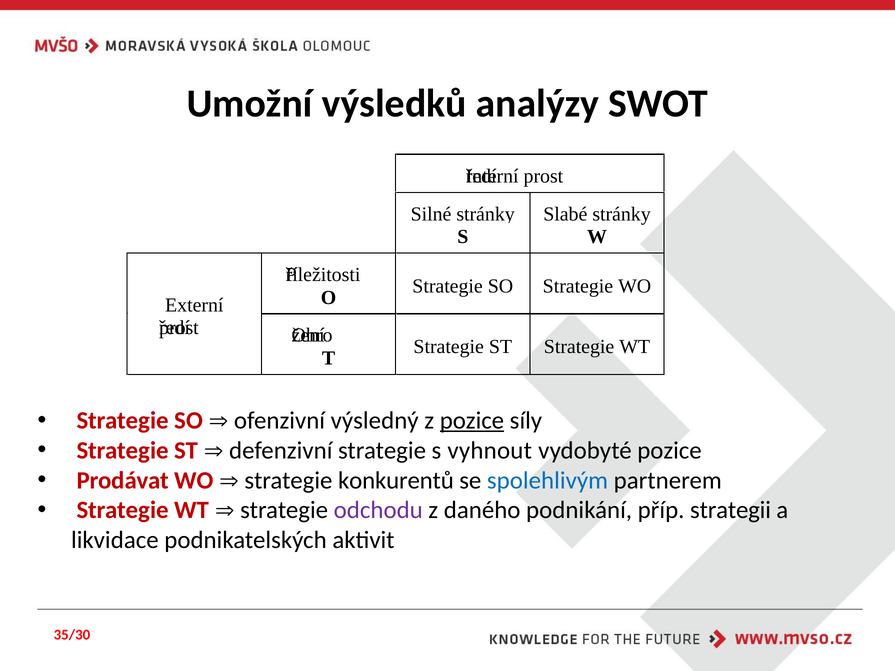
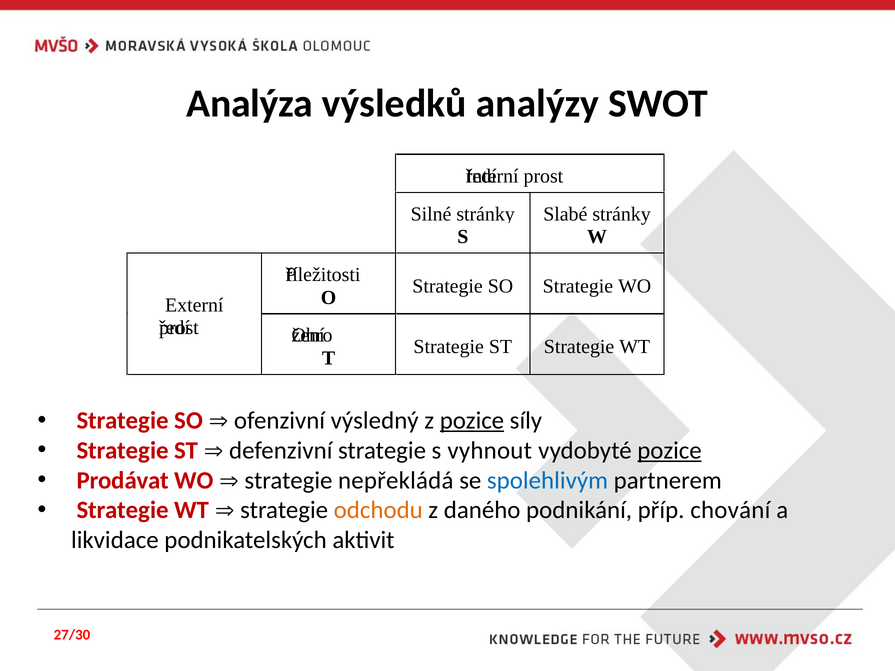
Umožní: Umožní -> Analýza
pozice at (669, 451) underline: none -> present
konkurentů: konkurentů -> nepřekládá
odchodu colour: purple -> orange
strategii: strategii -> chování
35/30: 35/30 -> 27/30
